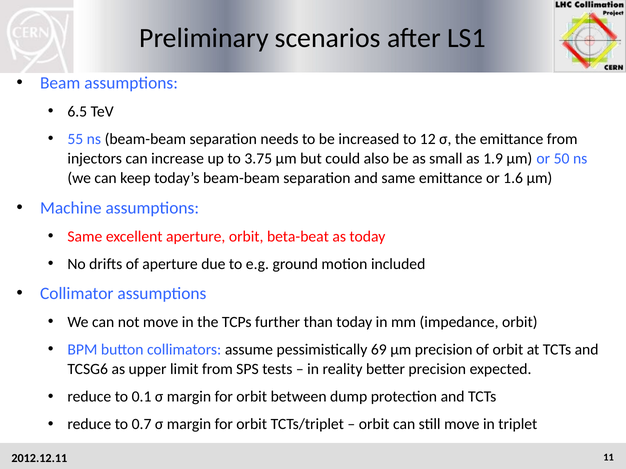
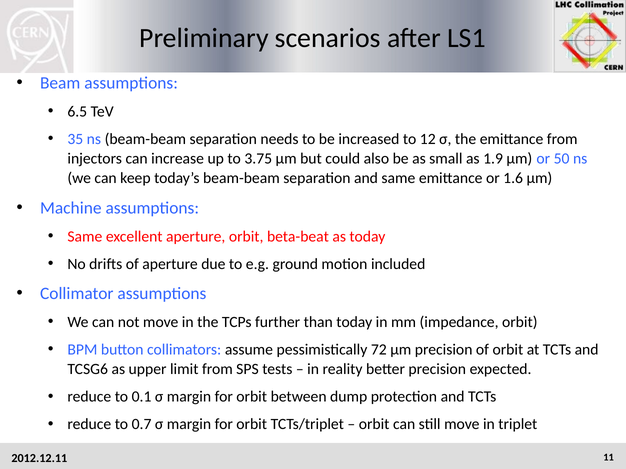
55: 55 -> 35
69: 69 -> 72
